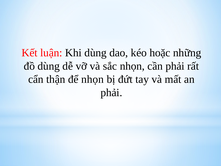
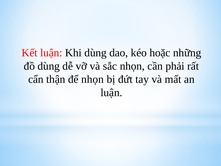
phải at (111, 92): phải -> luận
